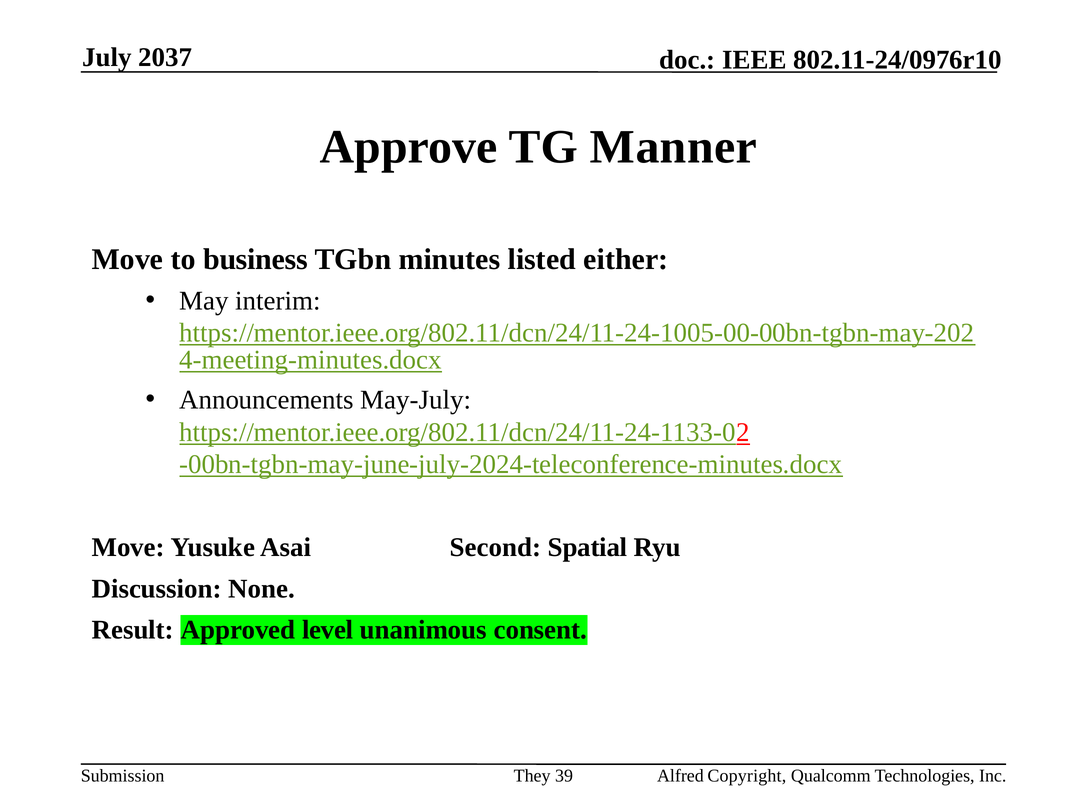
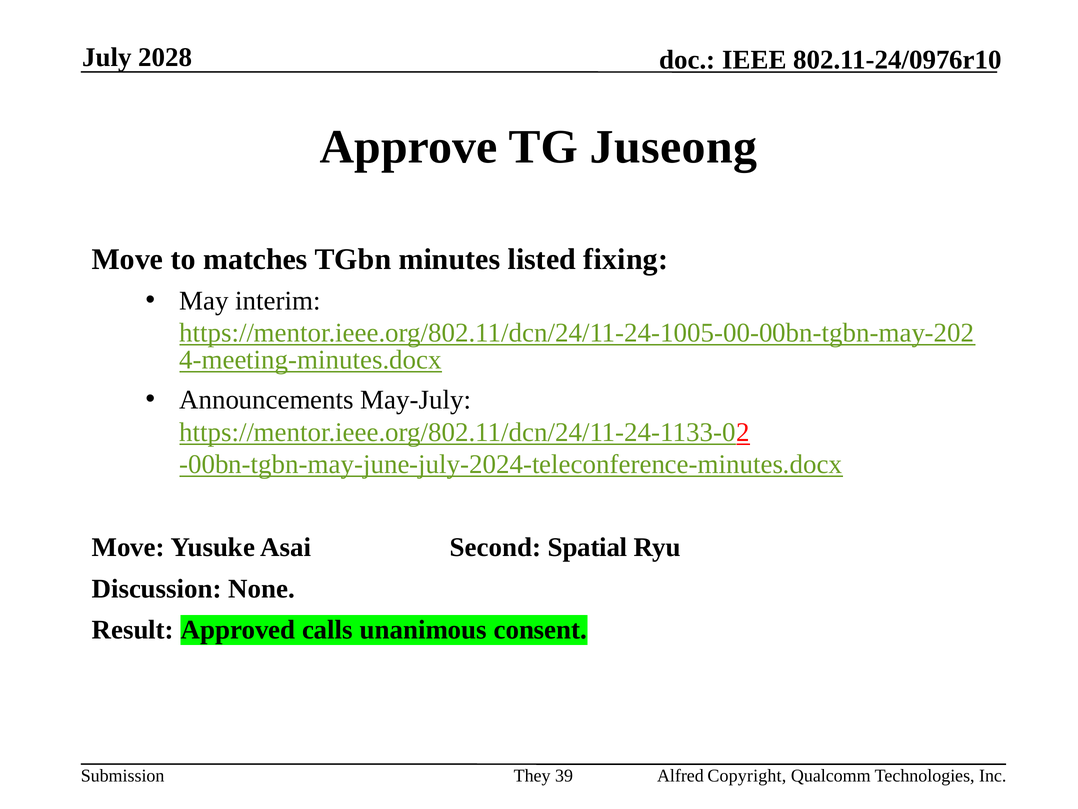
2037: 2037 -> 2028
Manner: Manner -> Juseong
business: business -> matches
either: either -> fixing
level: level -> calls
